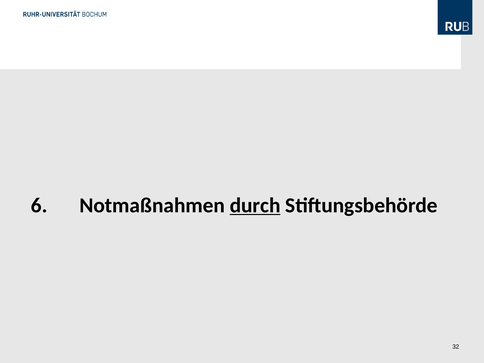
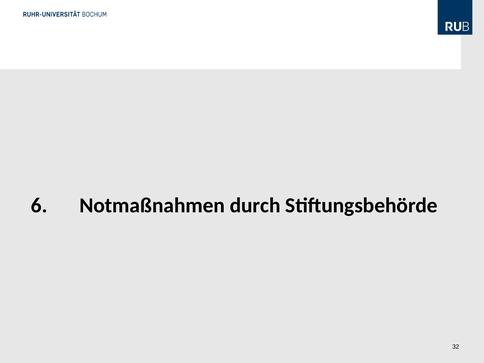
durch underline: present -> none
